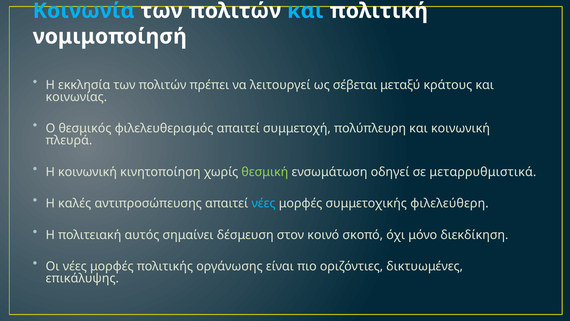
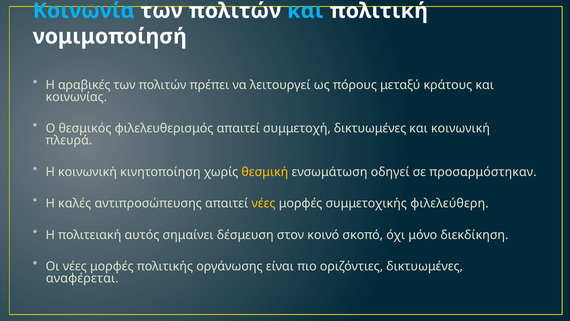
εκκλησία: εκκλησία -> αραβικές
σέβεται: σέβεται -> πόρους
συμμετοχή πολύπλευρη: πολύπλευρη -> δικτυωμένες
θεσμική colour: light green -> yellow
μεταρρυθμιστικά: μεταρρυθμιστικά -> προσαρμόστηκαν
νέες at (263, 203) colour: light blue -> yellow
επικάλυψης: επικάλυψης -> αναφέρεται
